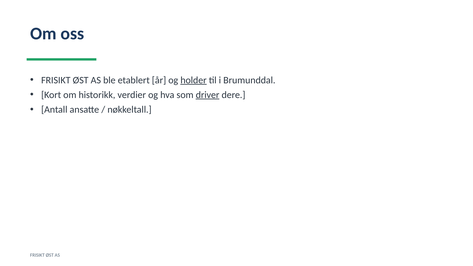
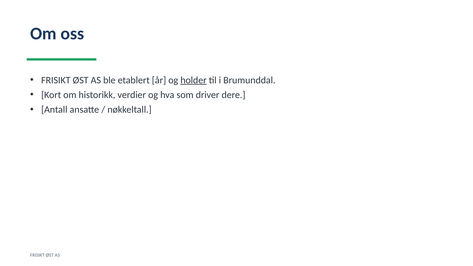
driver underline: present -> none
